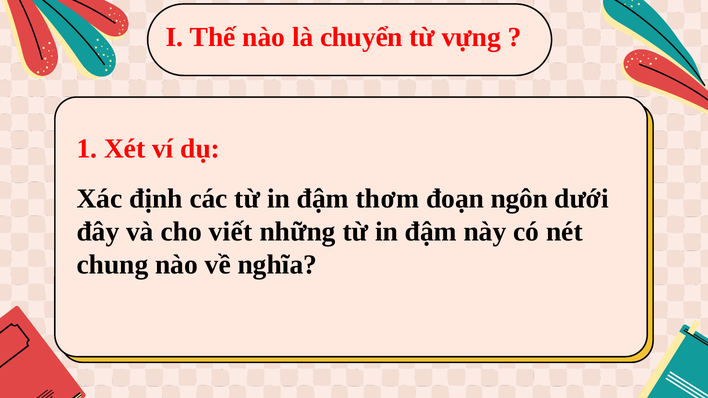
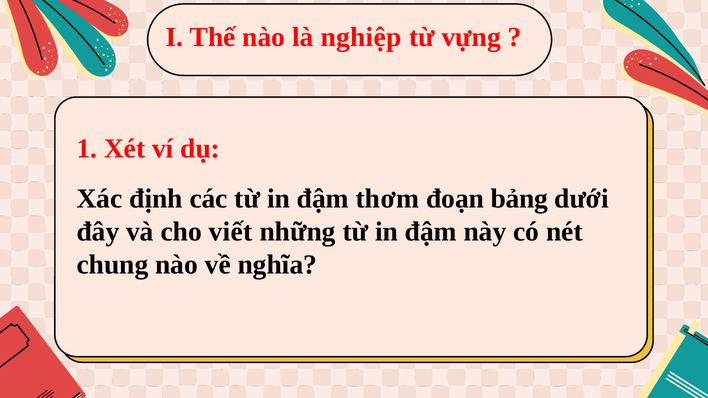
chuyển: chuyển -> nghiệp
ngôn: ngôn -> bảng
